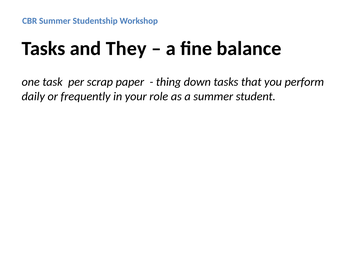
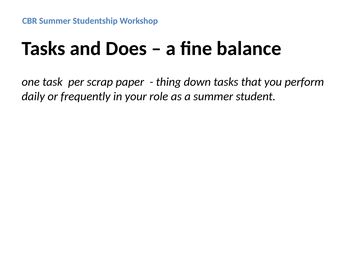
They: They -> Does
